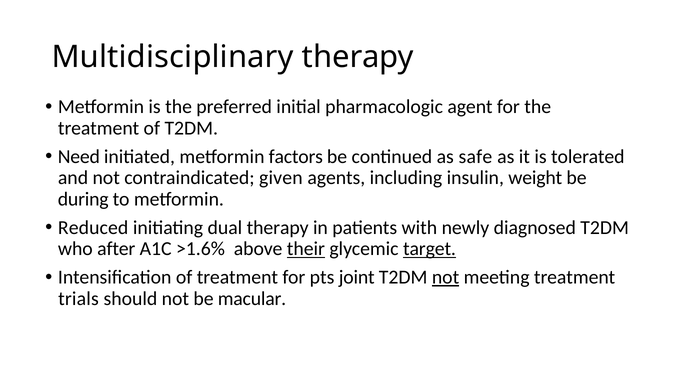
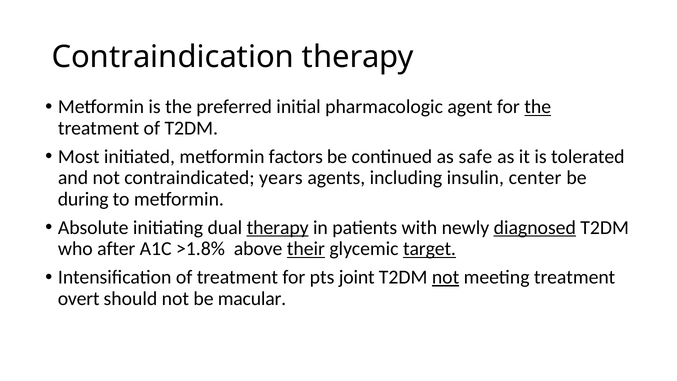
Multidisciplinary: Multidisciplinary -> Contraindication
the at (538, 107) underline: none -> present
Need: Need -> Most
given: given -> years
weight: weight -> center
Reduced: Reduced -> Absolute
therapy at (278, 227) underline: none -> present
diagnosed underline: none -> present
>1.6%: >1.6% -> >1.8%
trials: trials -> overt
